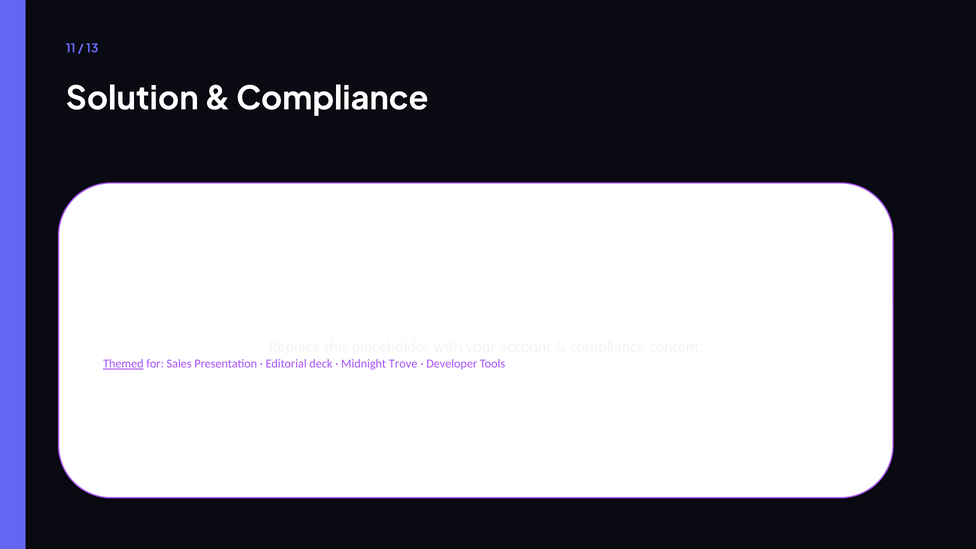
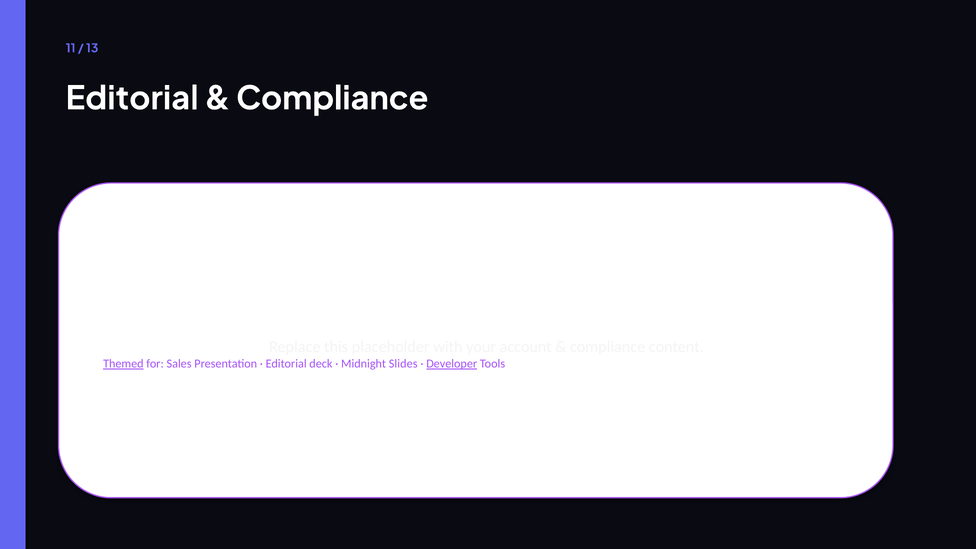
Solution at (132, 99): Solution -> Editorial
Trove: Trove -> Slides
Developer underline: none -> present
